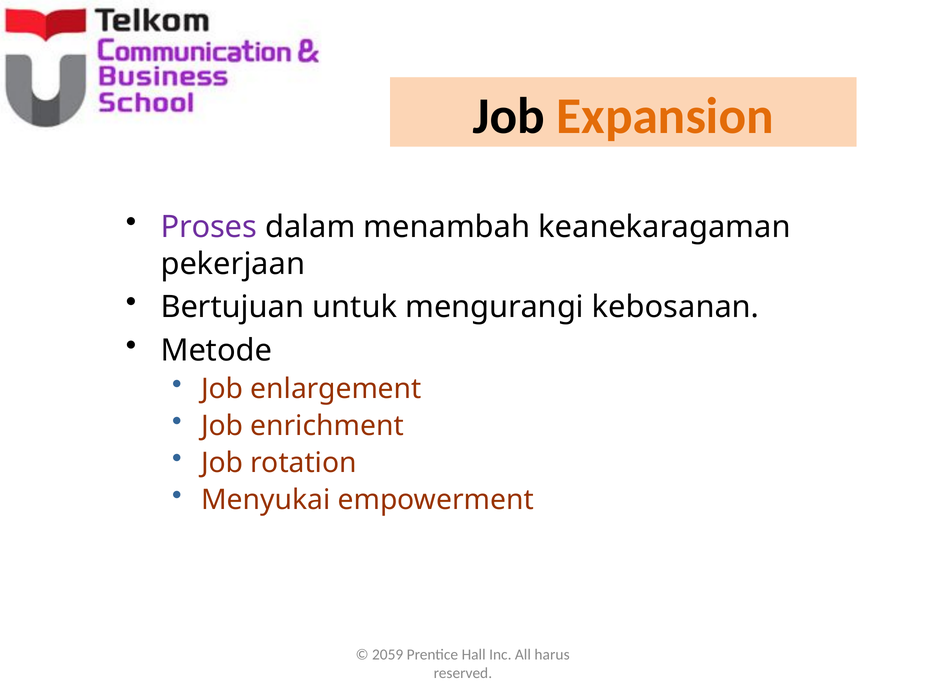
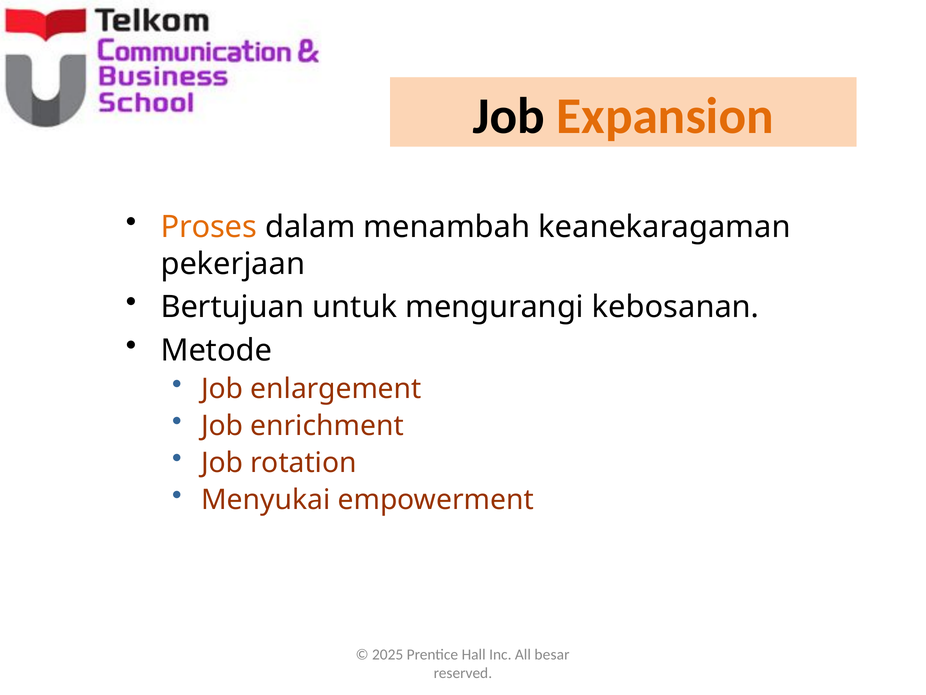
Proses colour: purple -> orange
2059: 2059 -> 2025
harus: harus -> besar
